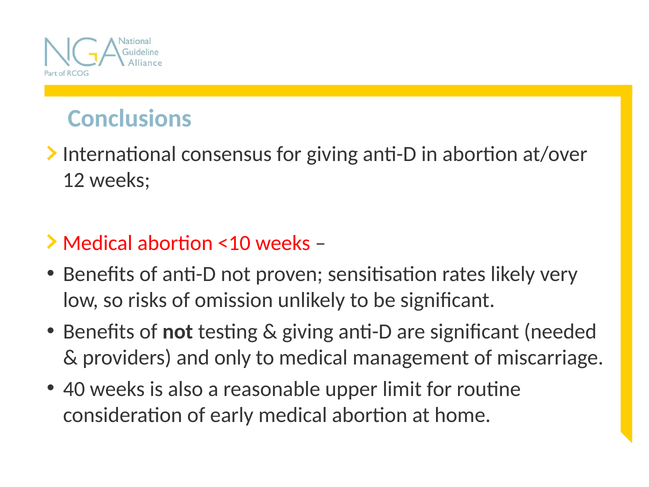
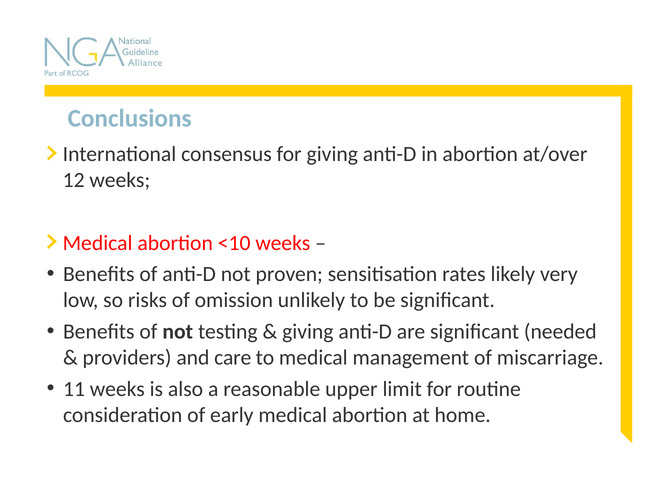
only: only -> care
40: 40 -> 11
